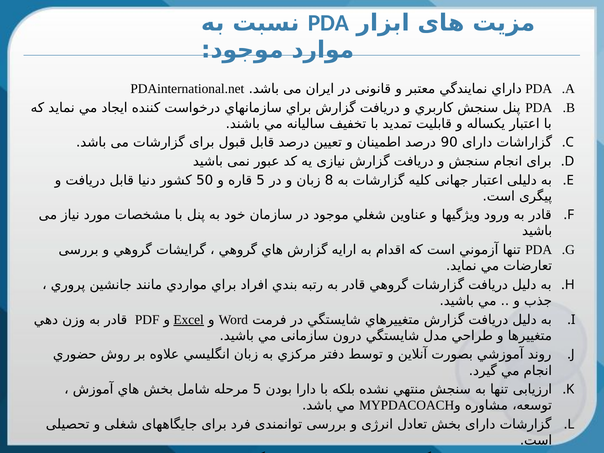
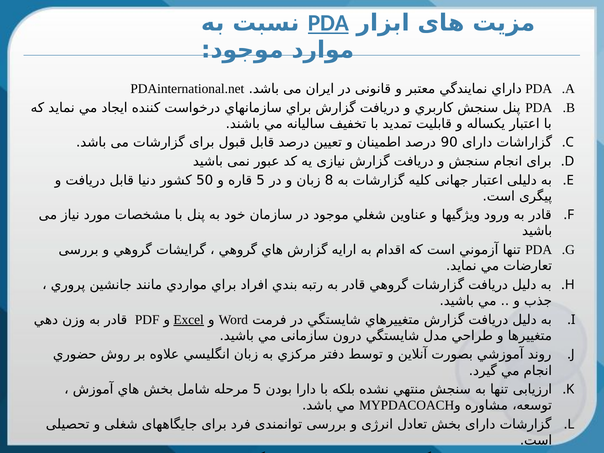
PDA at (328, 23) underline: none -> present
